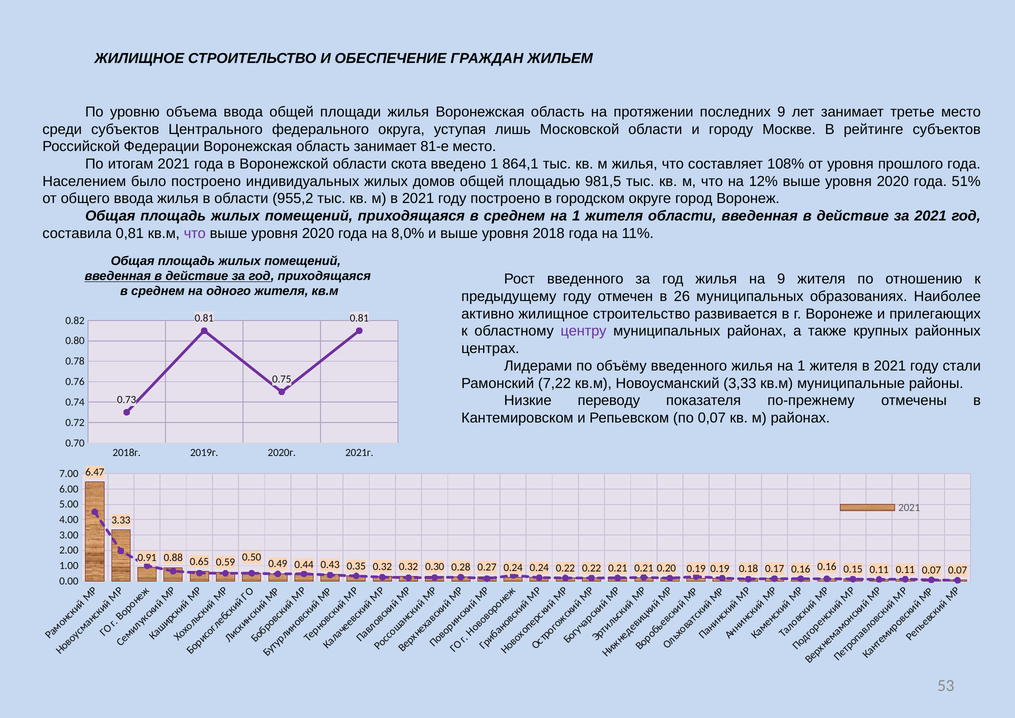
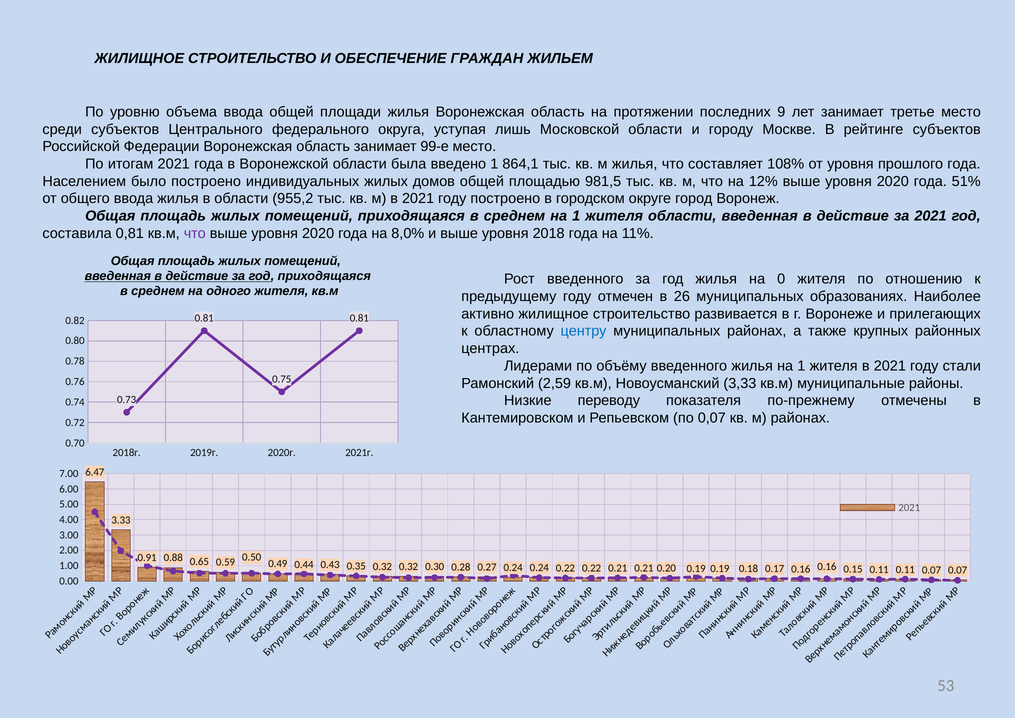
81-е: 81-е -> 99-е
скота: скота -> была
на 9: 9 -> 0
центру colour: purple -> blue
7,22: 7,22 -> 2,59
